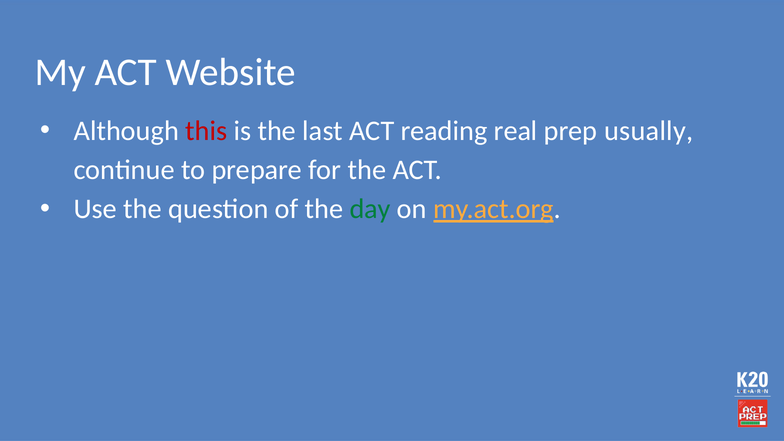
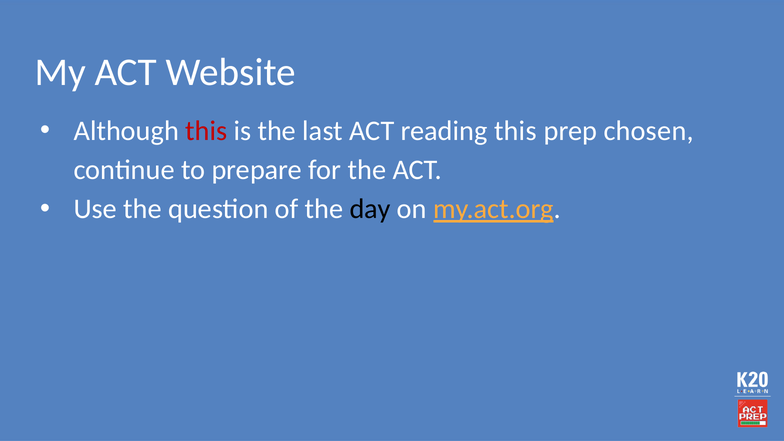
reading real: real -> this
usually: usually -> chosen
day colour: green -> black
